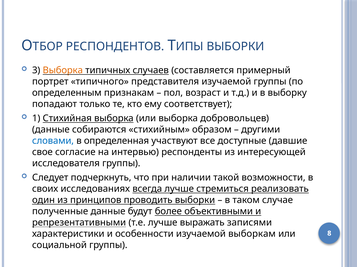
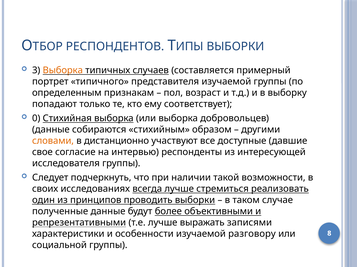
1: 1 -> 0
словами colour: blue -> orange
определенная: определенная -> дистанционно
выборкам: выборкам -> разговору
